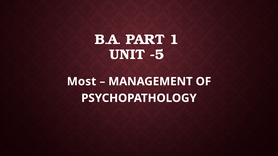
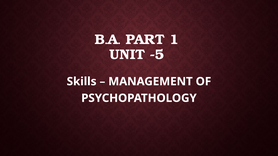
Most: Most -> Skills
